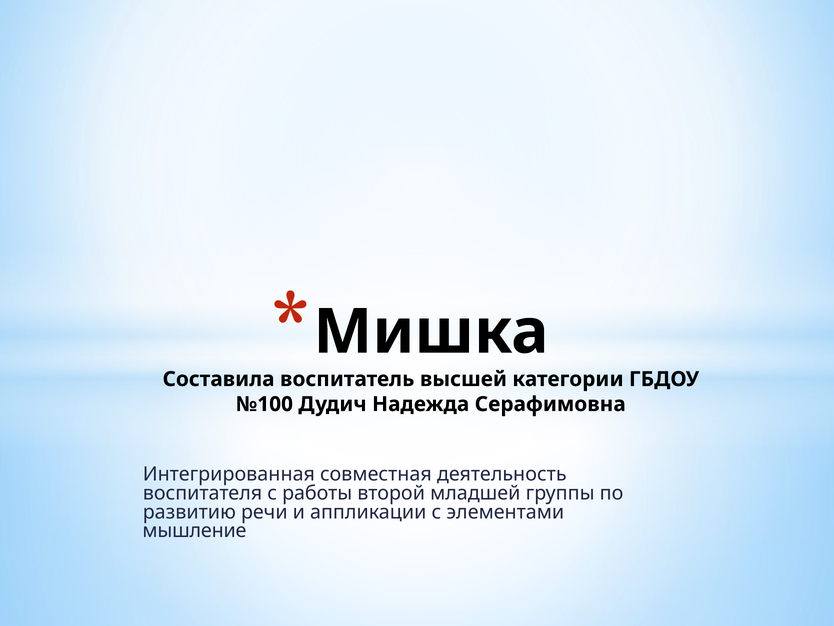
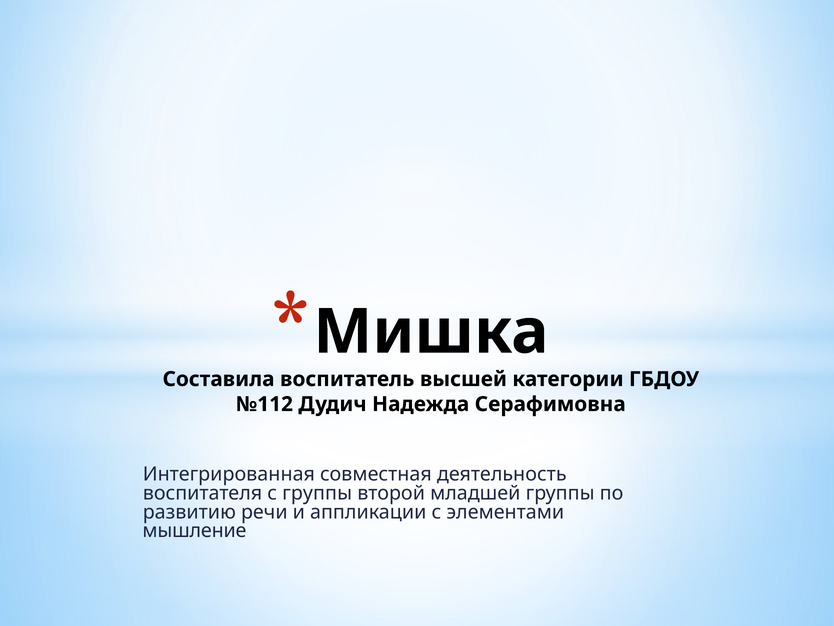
№100: №100 -> №112
с работы: работы -> группы
